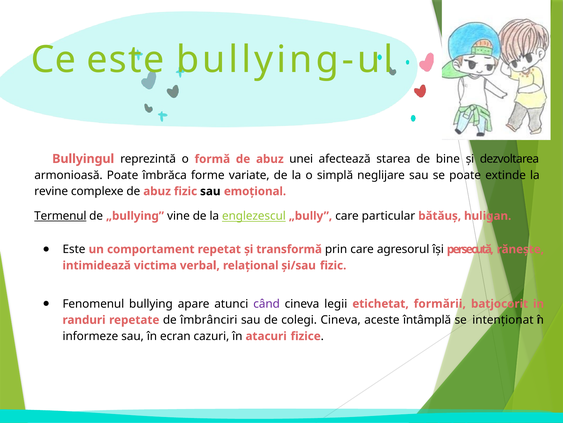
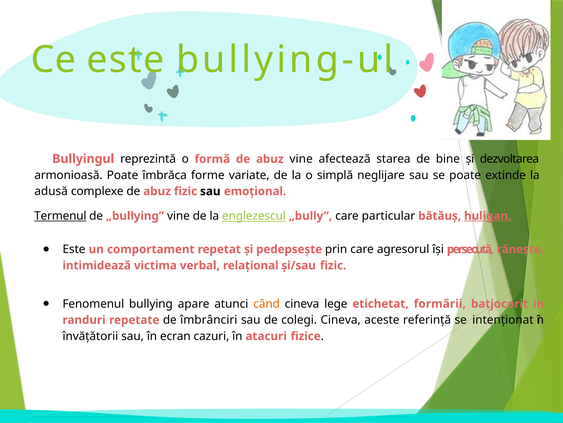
abuz unei: unei -> vine
revine: revine -> adusă
huligan underline: none -> present
transformă: transformă -> pedepsește
când colour: purple -> orange
legii: legii -> lege
întâmplă: întâmplă -> referință
informeze: informeze -> învățătorii
